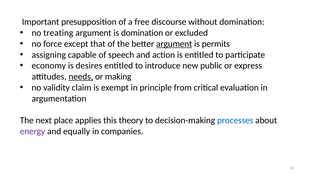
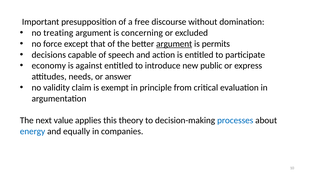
is domination: domination -> concerning
assigning: assigning -> decisions
desires: desires -> against
needs underline: present -> none
making: making -> answer
place: place -> value
energy colour: purple -> blue
